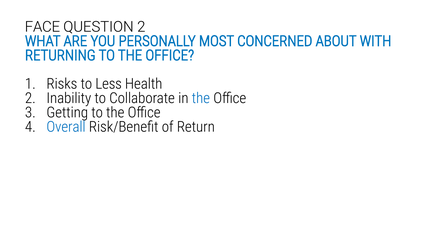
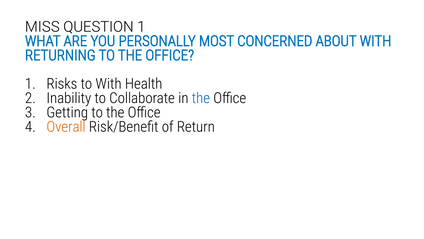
FACE: FACE -> MISS
QUESTION 2: 2 -> 1
to Less: Less -> With
Overall colour: blue -> orange
